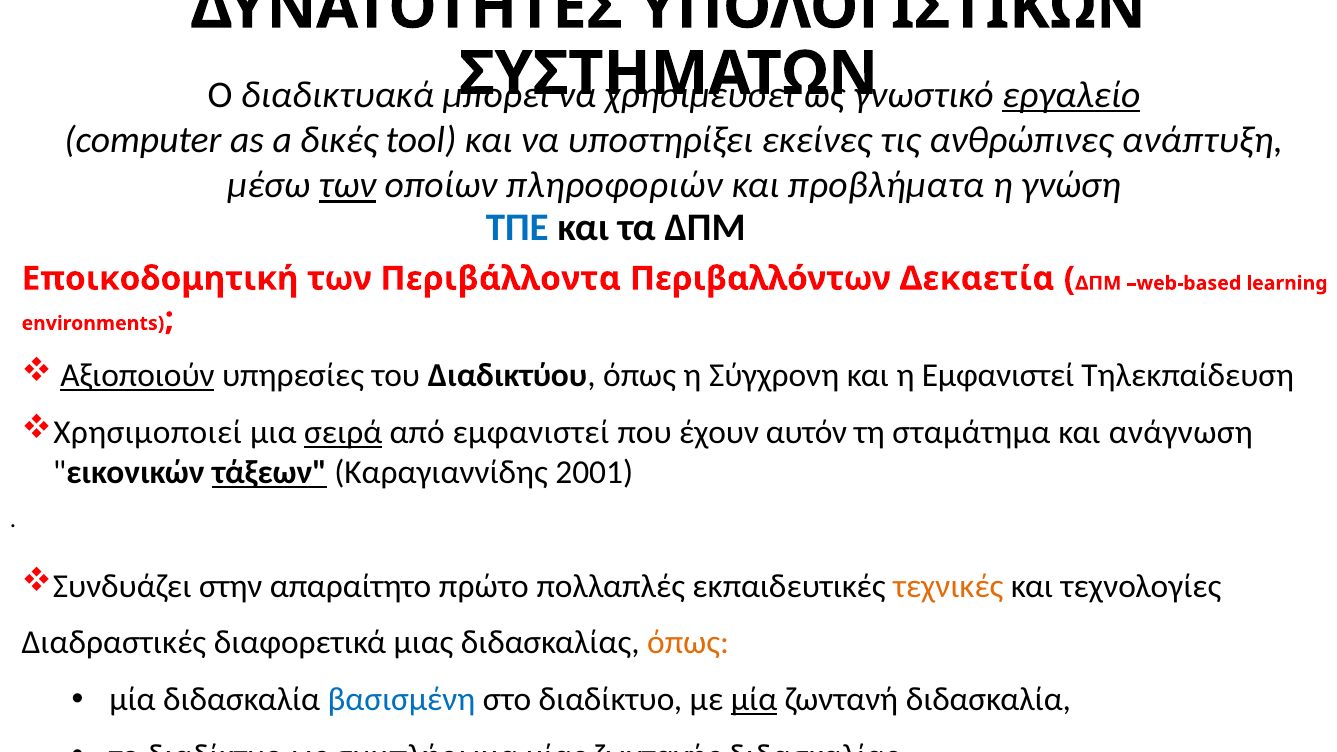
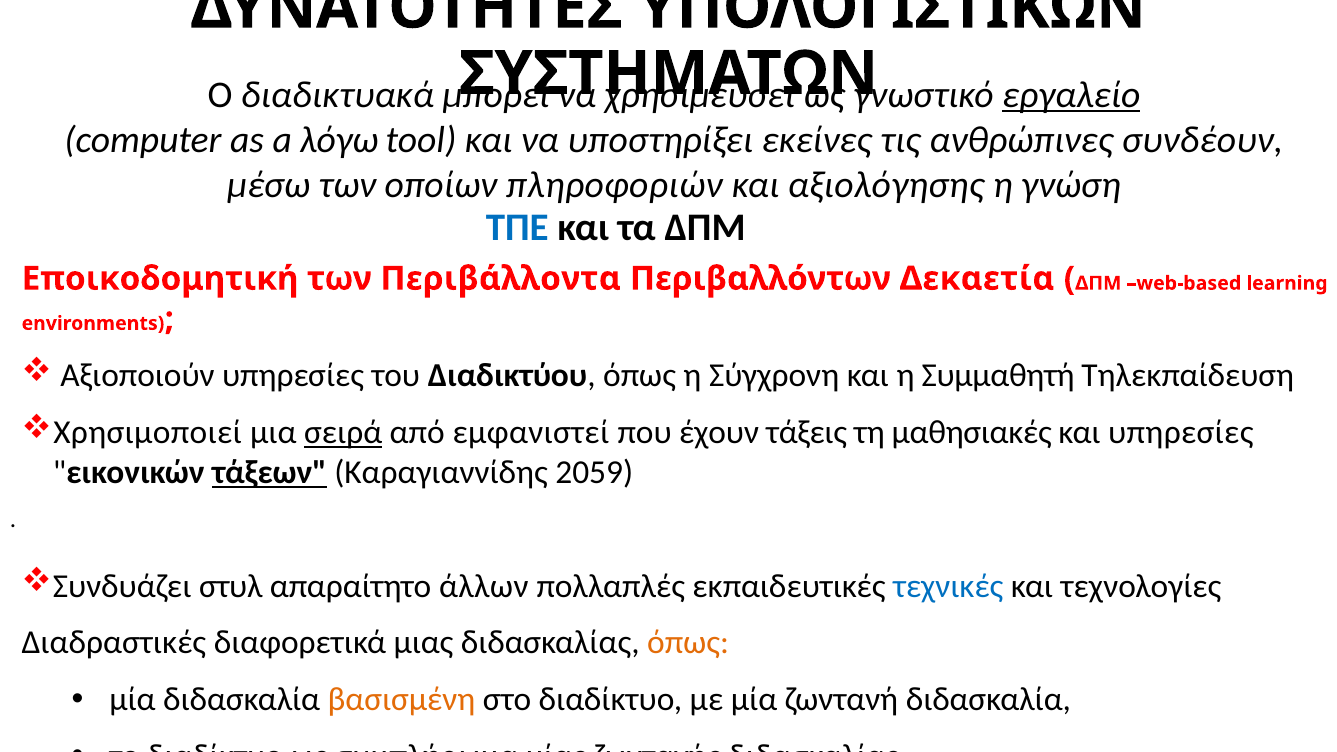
δικές: δικές -> λόγω
ανάπτυξη: ανάπτυξη -> συνδέουν
των at (347, 185) underline: present -> none
προβλήματα: προβλήματα -> αξιολόγησης
Αξιοποιούν underline: present -> none
η Εμφανιστεί: Εμφανιστεί -> Συμμαθητή
αυτόν: αυτόν -> τάξεις
σταμάτημα: σταμάτημα -> μαθησιακές
και ανάγνωση: ανάγνωση -> υπηρεσίες
2001: 2001 -> 2059
στην: στην -> στυλ
πρώτο: πρώτο -> άλλων
τεχνικές colour: orange -> blue
βασισµένη colour: blue -> orange
µία at (754, 700) underline: present -> none
